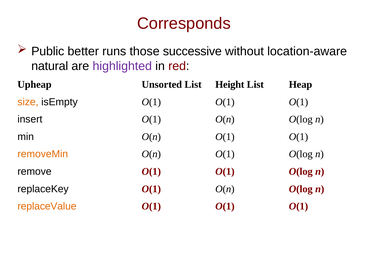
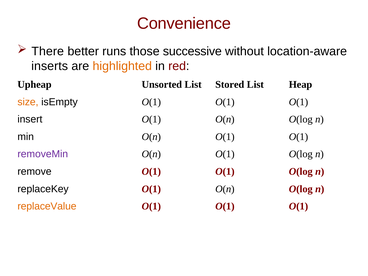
Corresponds: Corresponds -> Convenience
Public: Public -> There
natural: natural -> inserts
highlighted colour: purple -> orange
Height: Height -> Stored
removeMin colour: orange -> purple
